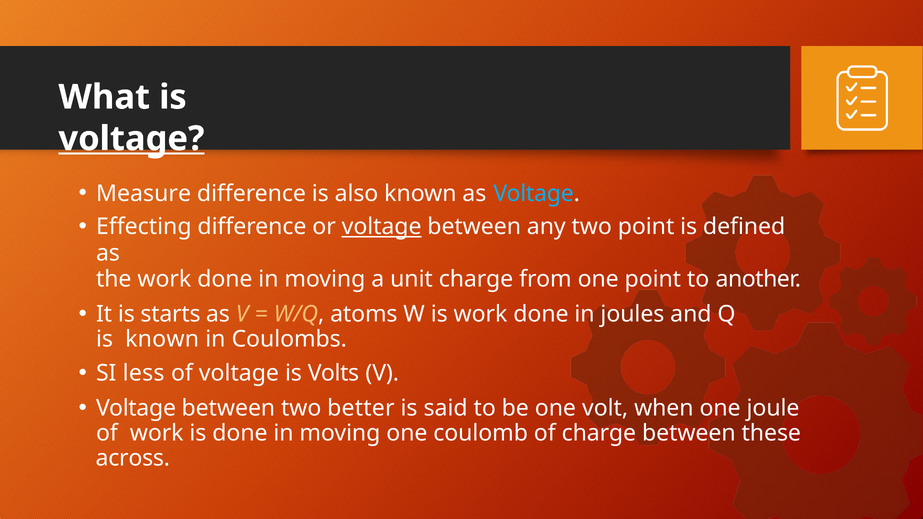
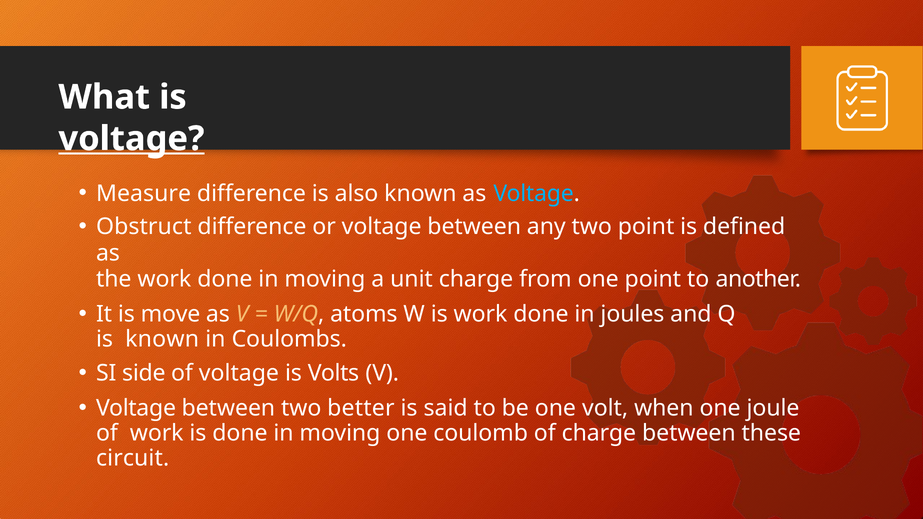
Effecting: Effecting -> Obstruct
voltage at (382, 227) underline: present -> none
starts: starts -> move
less: less -> side
across: across -> circuit
